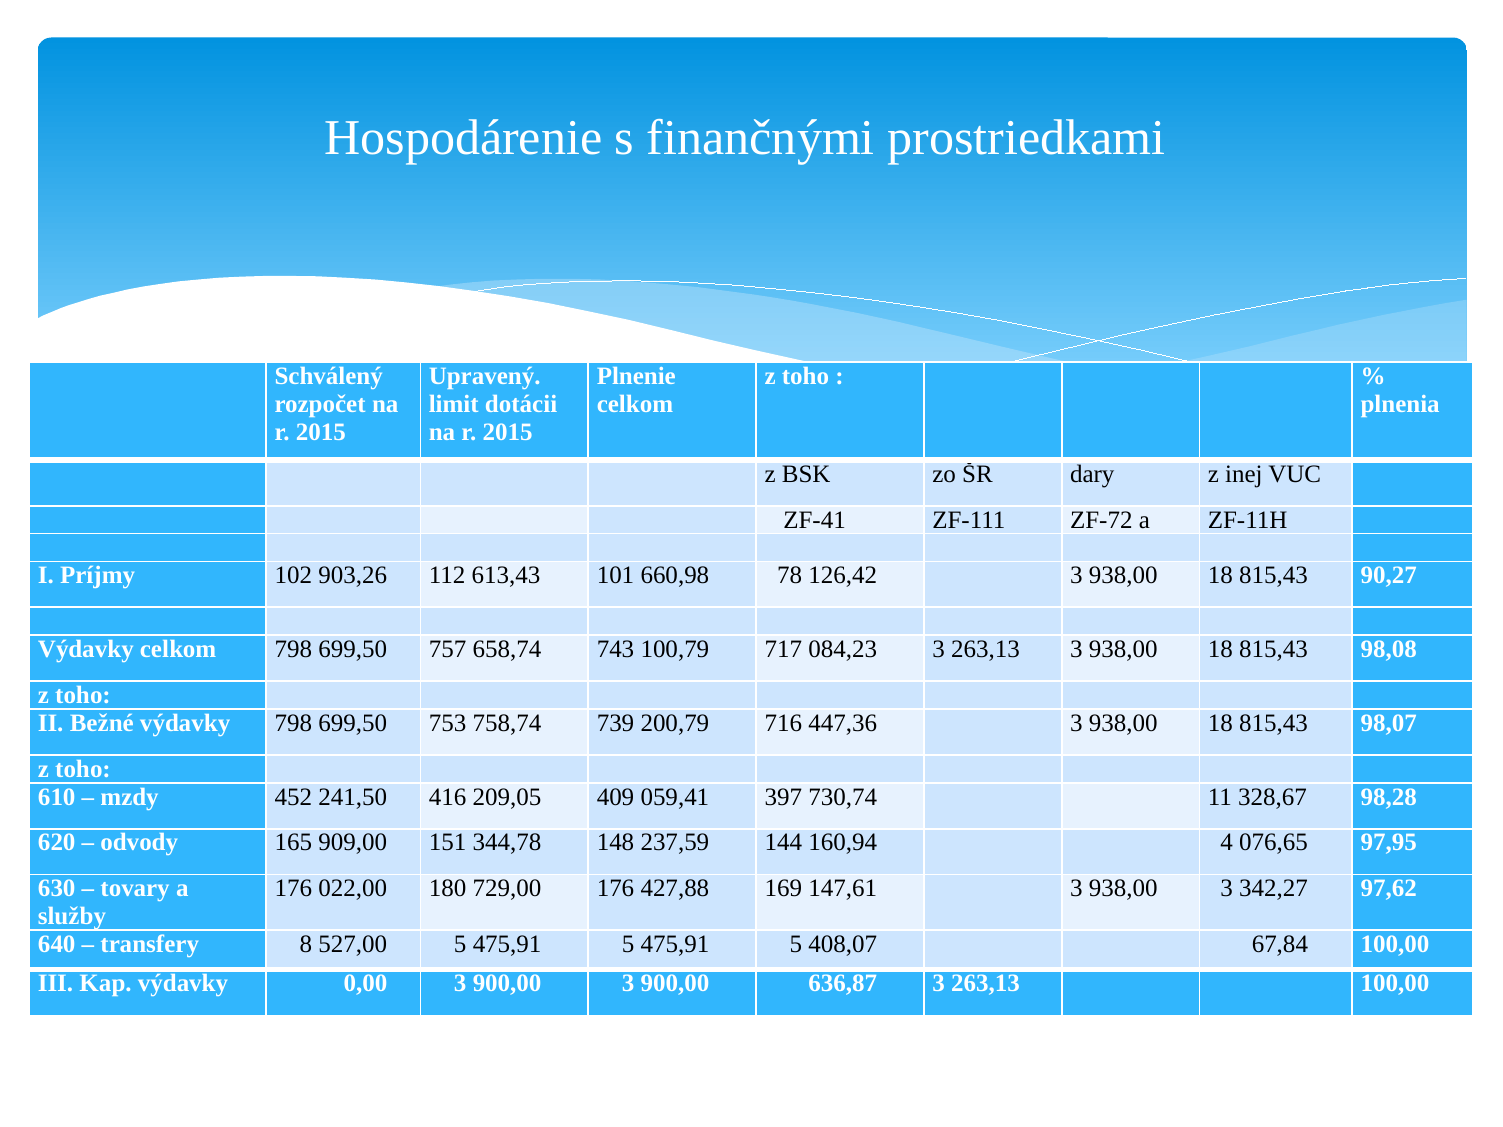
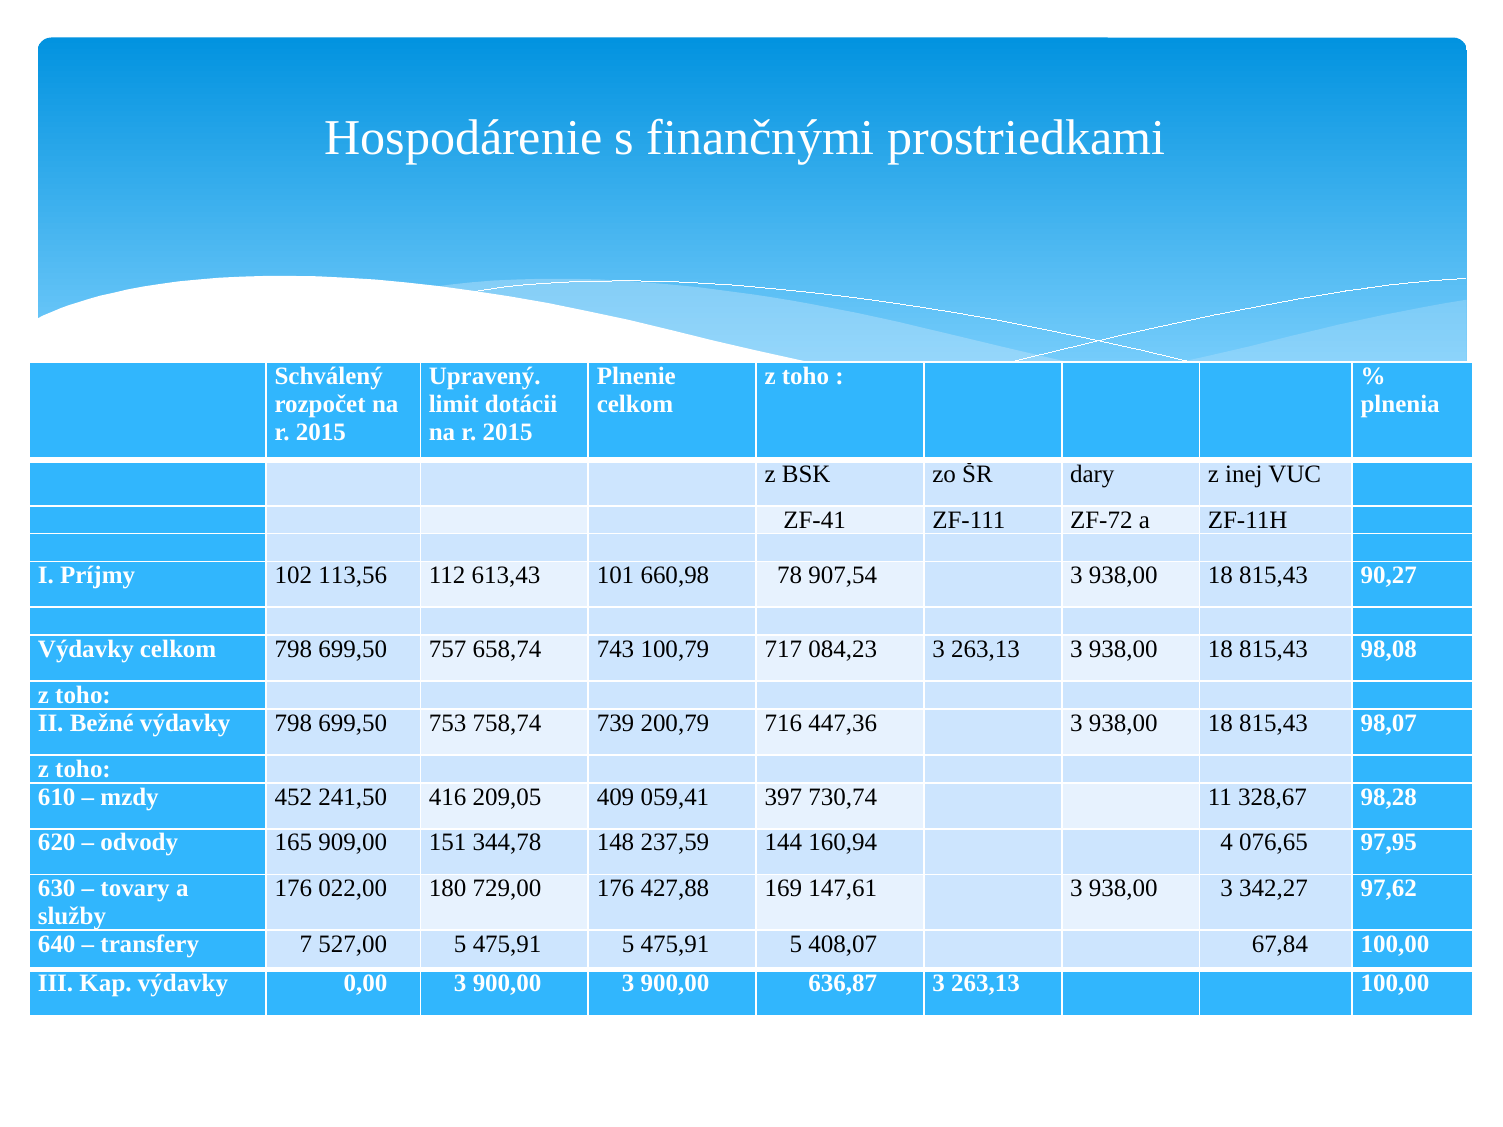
903,26: 903,26 -> 113,56
126,42: 126,42 -> 907,54
8: 8 -> 7
